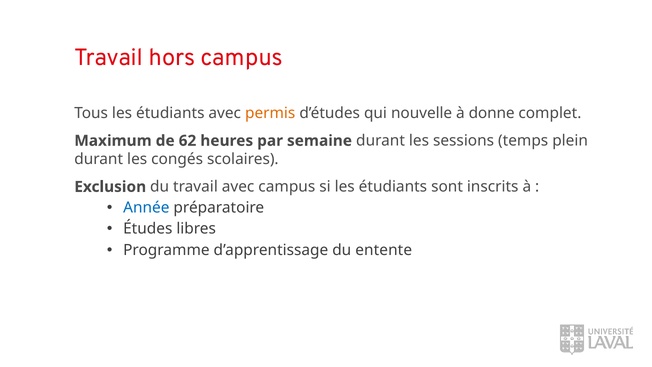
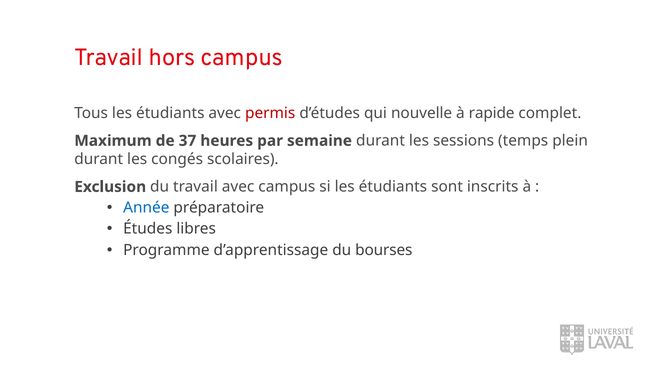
permis colour: orange -> red
donne: donne -> rapide
62: 62 -> 37
entente: entente -> bourses
